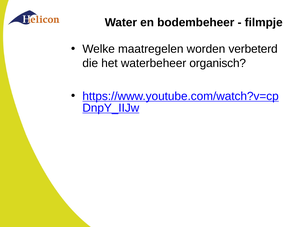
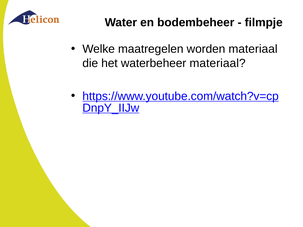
worden verbeterd: verbeterd -> materiaal
waterbeheer organisch: organisch -> materiaal
